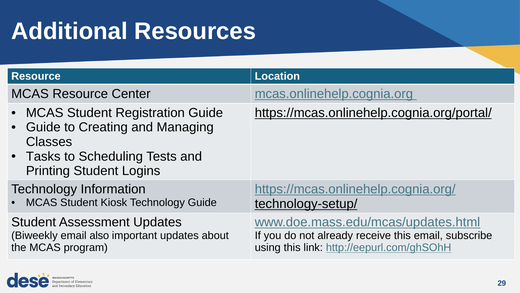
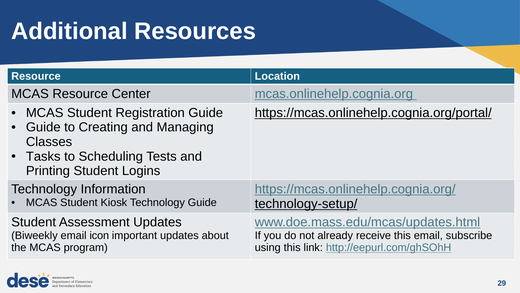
also: also -> icon
